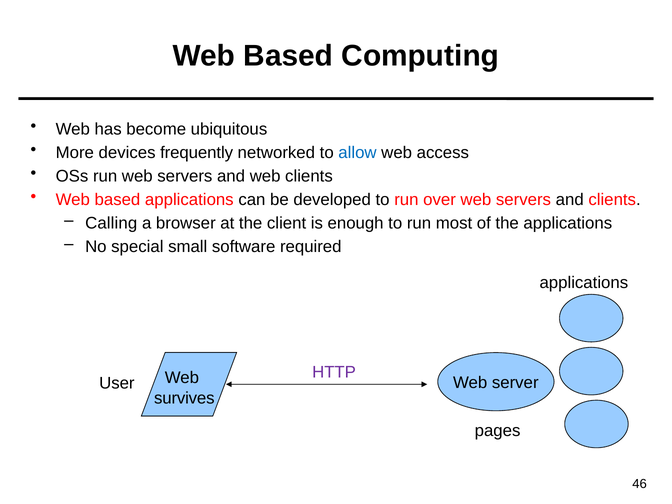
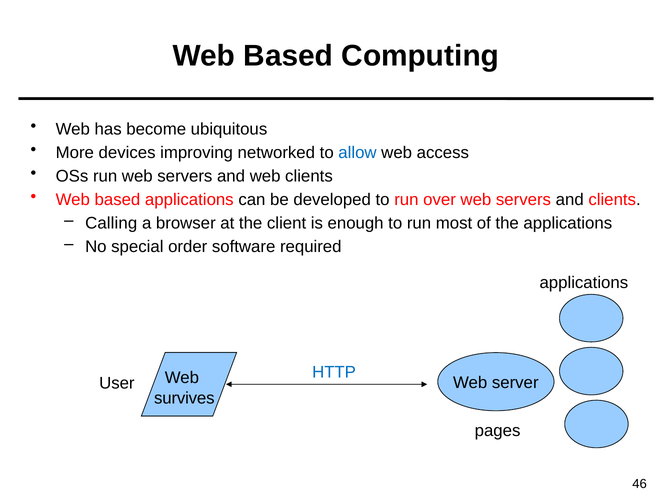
frequently: frequently -> improving
small: small -> order
HTTP colour: purple -> blue
